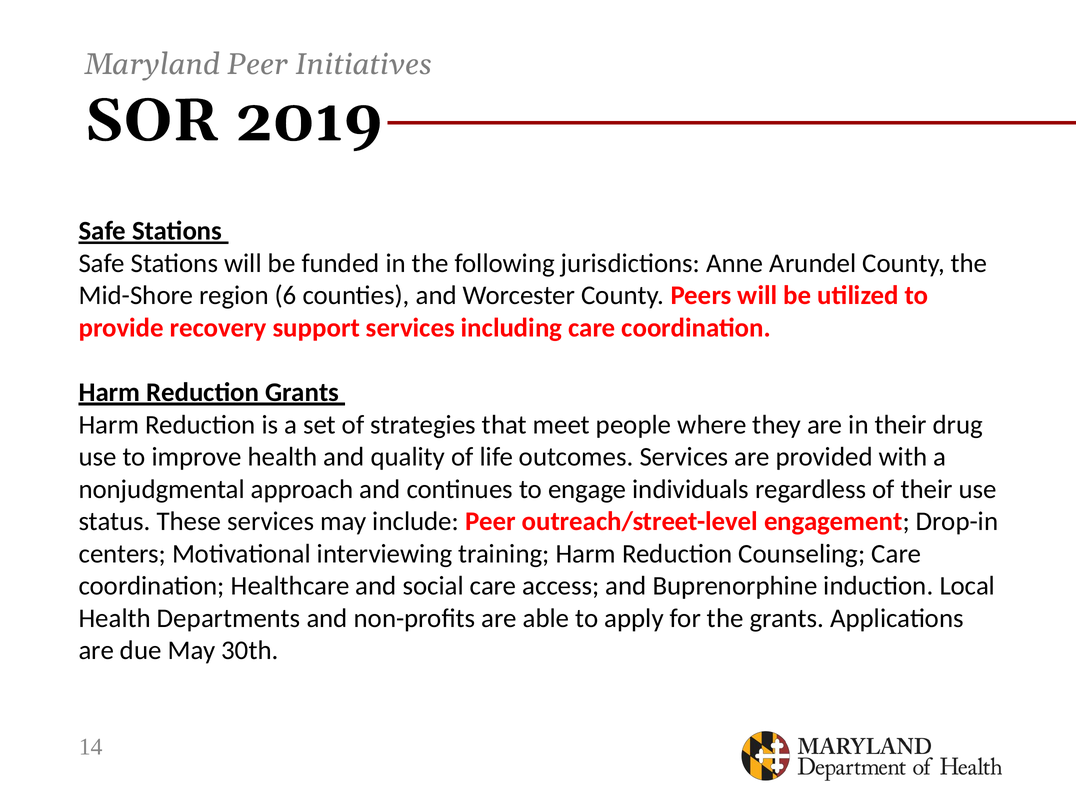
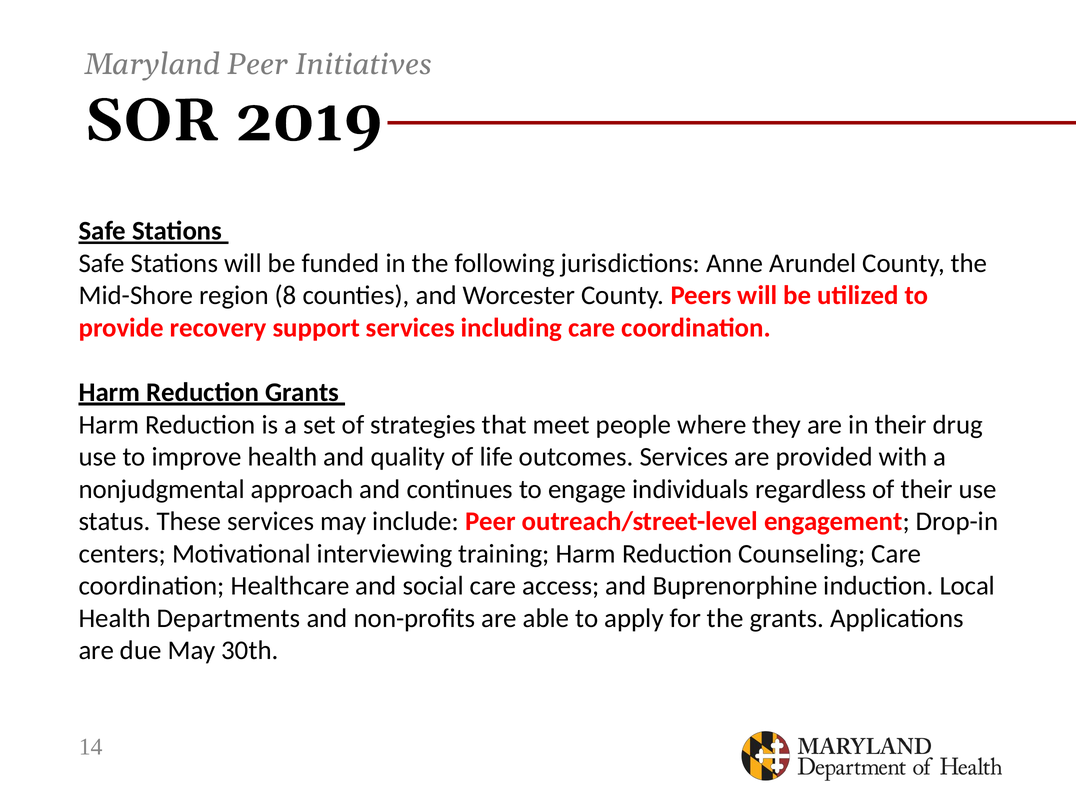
6: 6 -> 8
